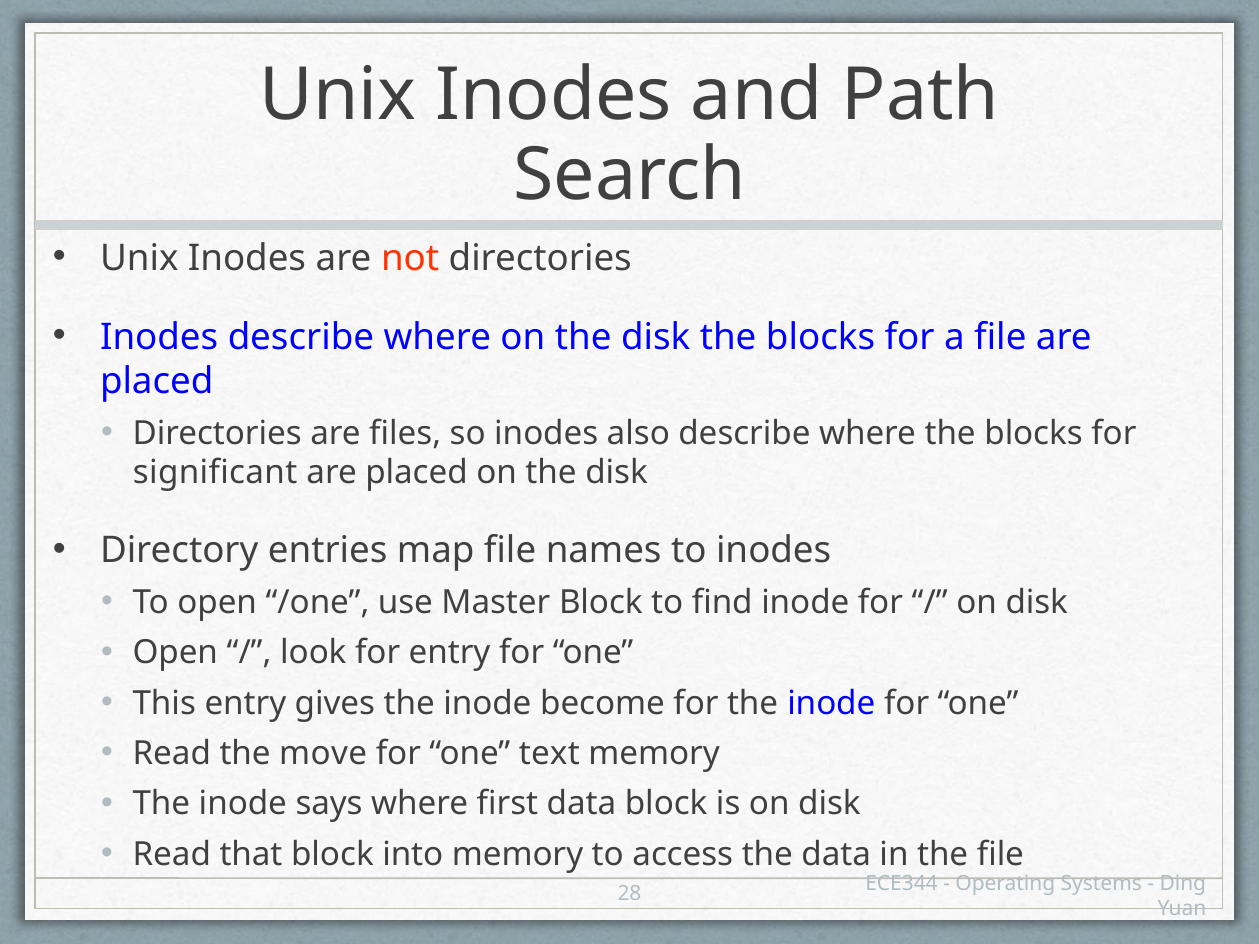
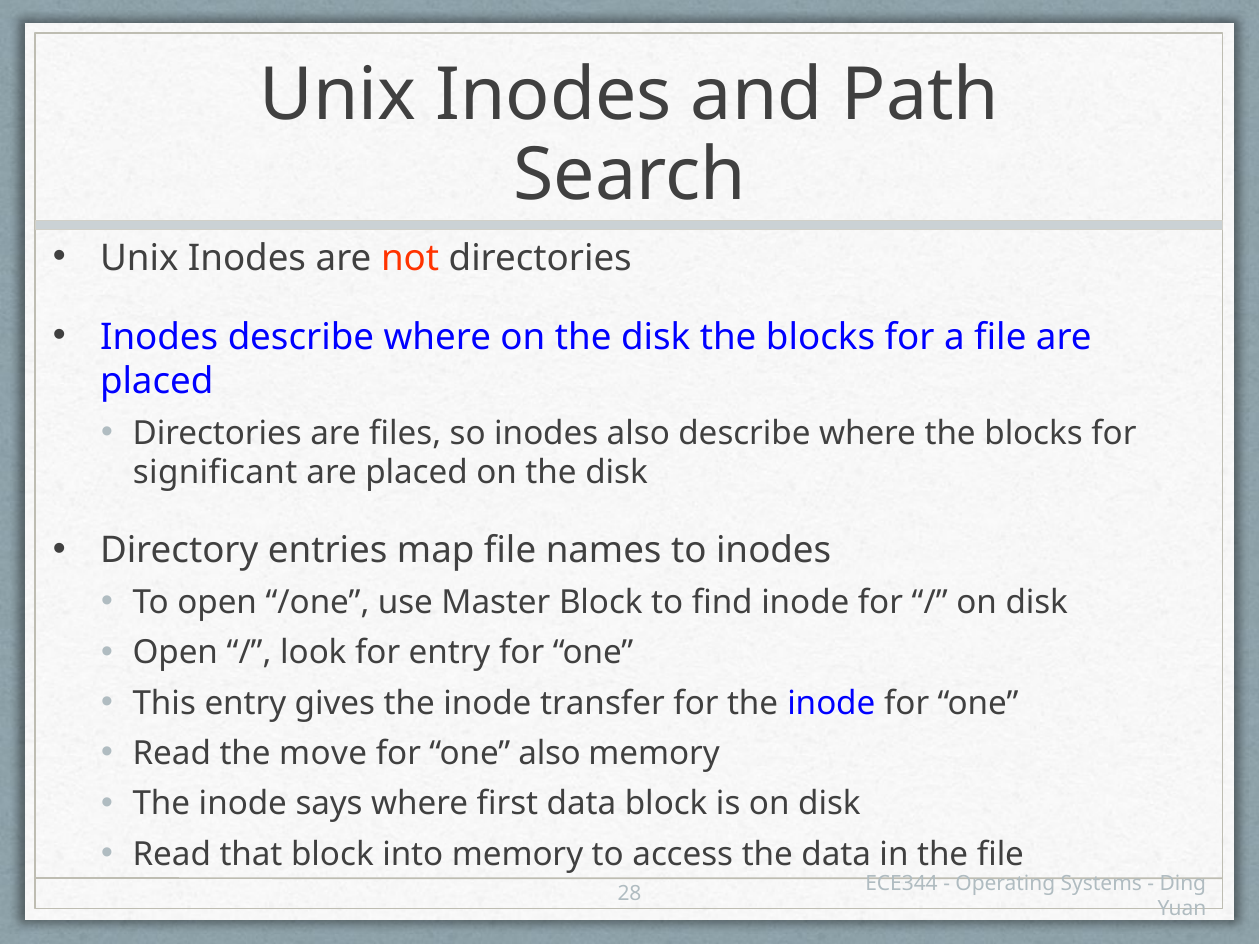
become: become -> transfer
one text: text -> also
